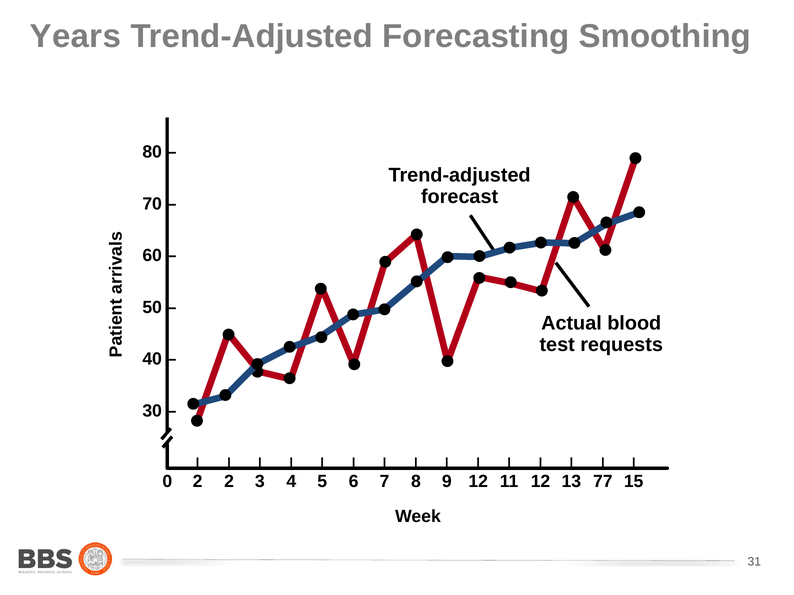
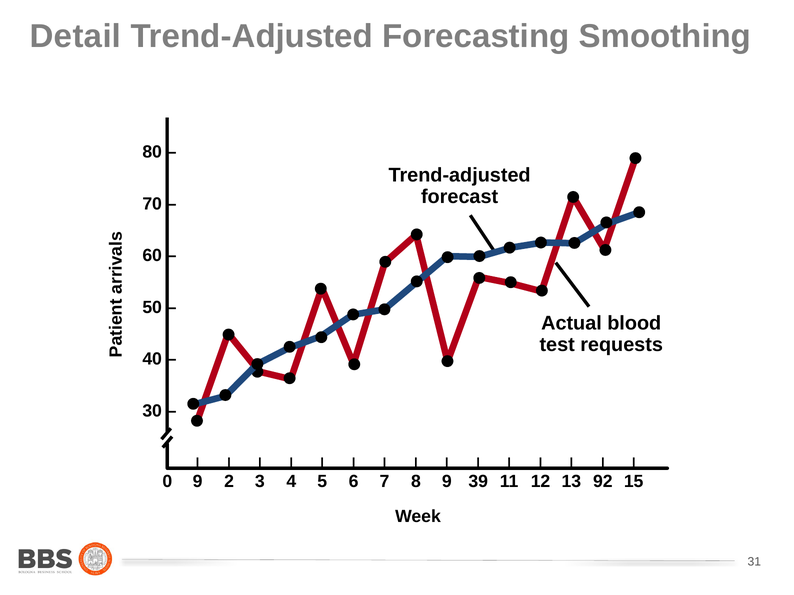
Years: Years -> Detail
0 2: 2 -> 9
9 12: 12 -> 39
77: 77 -> 92
